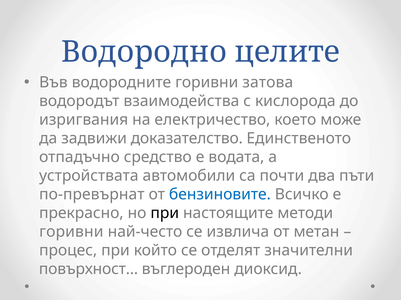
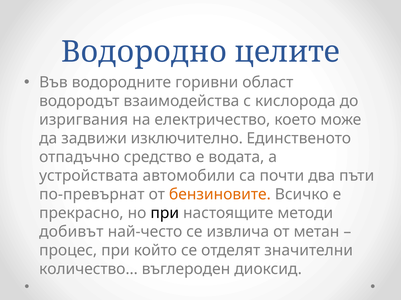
затова: затова -> област
доказателство: доказателство -> изключително
бензиновите colour: blue -> orange
горивни at (71, 232): горивни -> добивът
повърхност: повърхност -> количество
